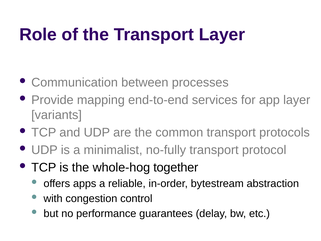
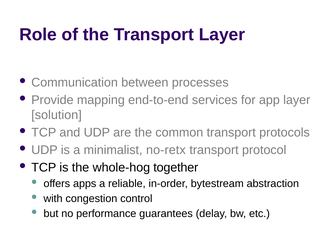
variants: variants -> solution
no-fully: no-fully -> no-retx
